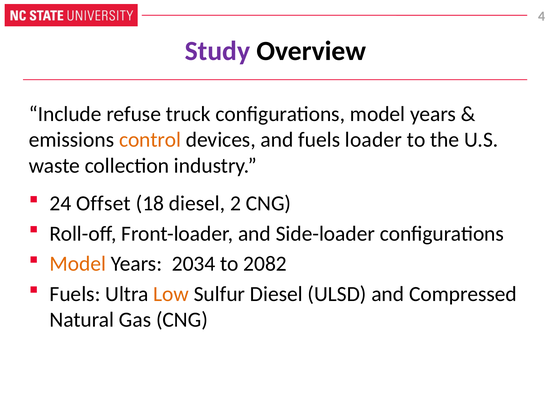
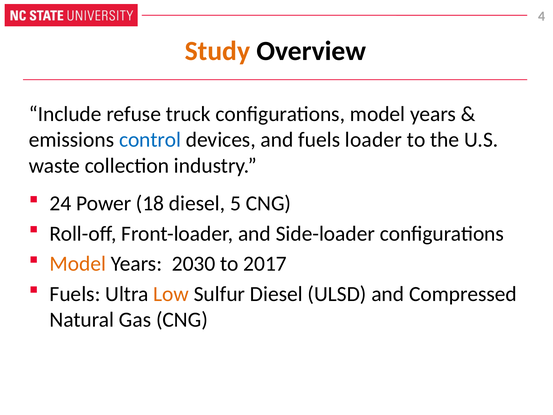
Study colour: purple -> orange
control colour: orange -> blue
Offset: Offset -> Power
2: 2 -> 5
2034: 2034 -> 2030
2082: 2082 -> 2017
